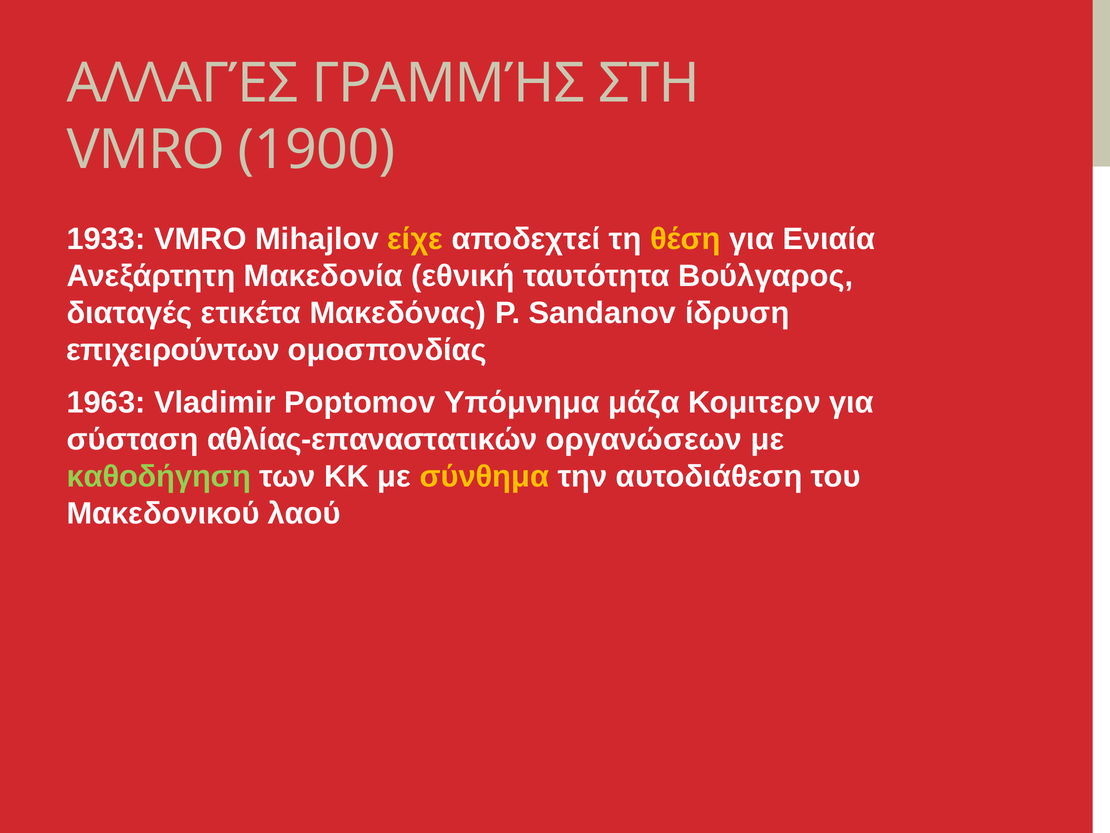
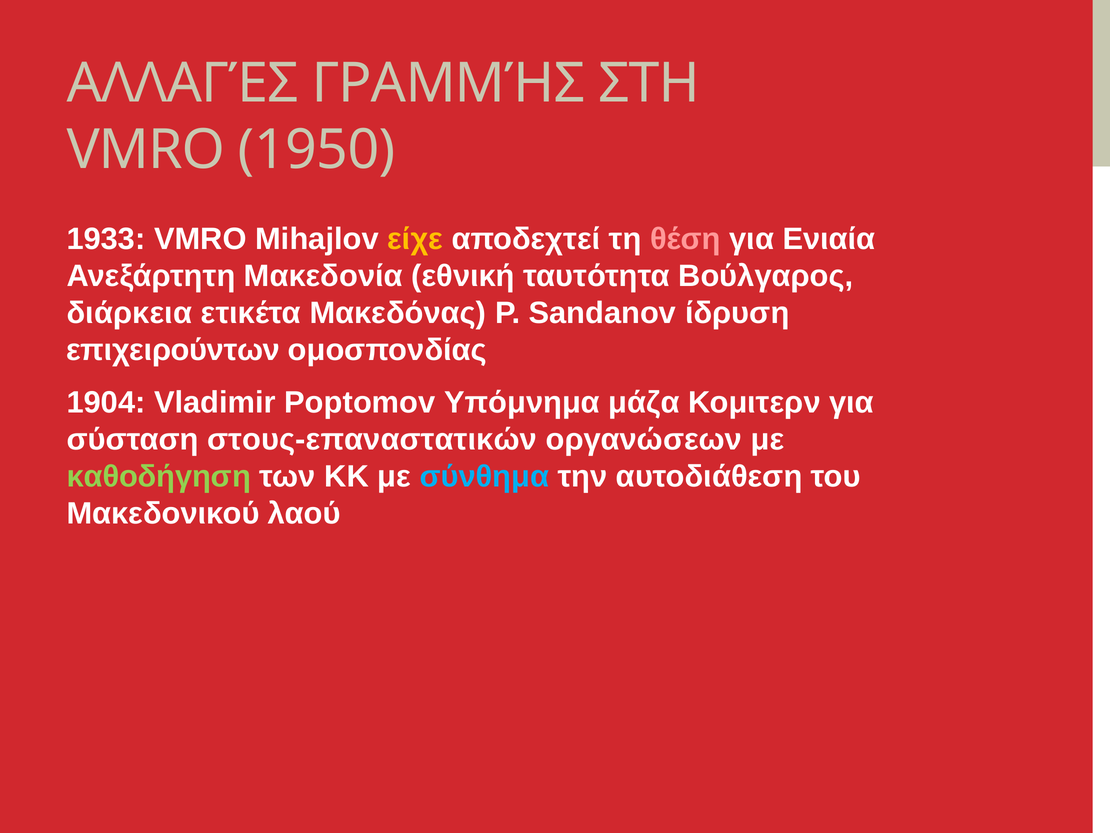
1900: 1900 -> 1950
θέση colour: yellow -> pink
διαταγές: διαταγές -> διάρκεια
1963: 1963 -> 1904
αθλίας-επαναστατικών: αθλίας-επαναστατικών -> στους-επαναστατικών
σύνθημα colour: yellow -> light blue
